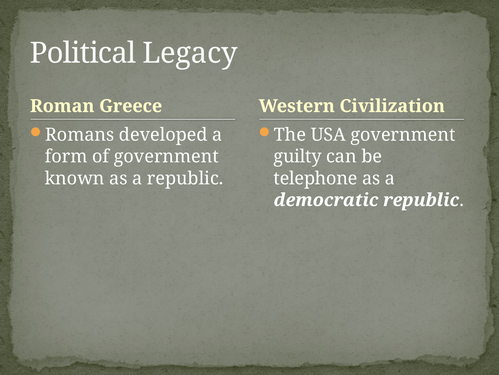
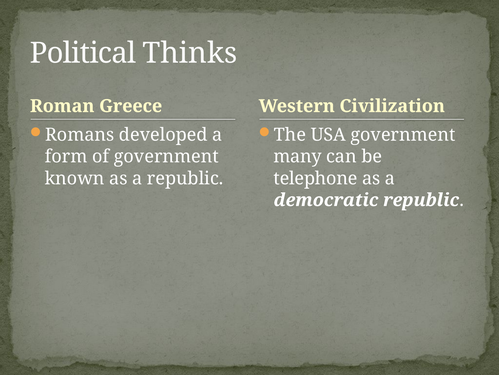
Legacy: Legacy -> Thinks
guilty: guilty -> many
